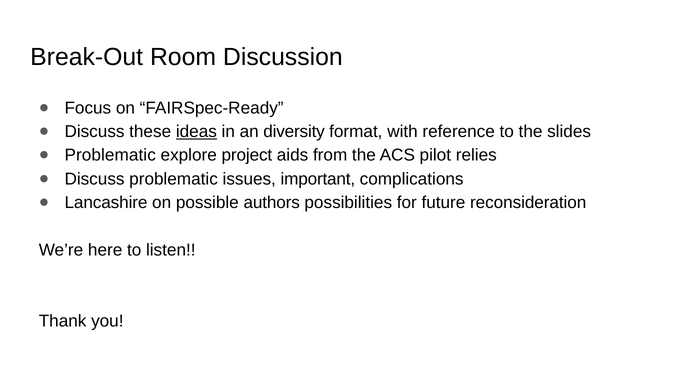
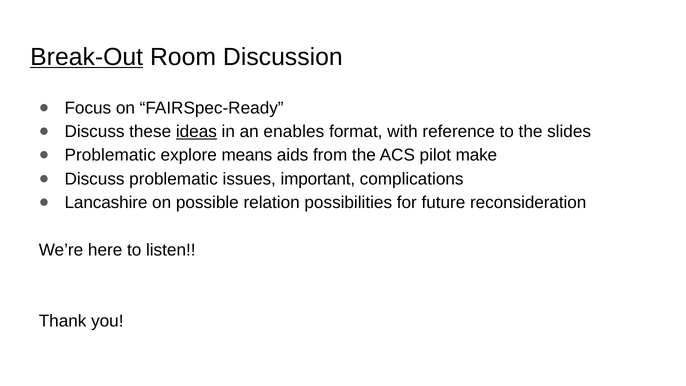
Break-Out underline: none -> present
diversity: diversity -> enables
project: project -> means
relies: relies -> make
authors: authors -> relation
